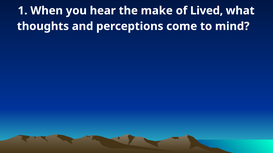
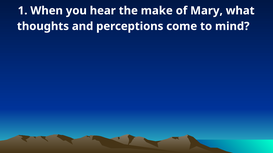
Lived: Lived -> Mary
